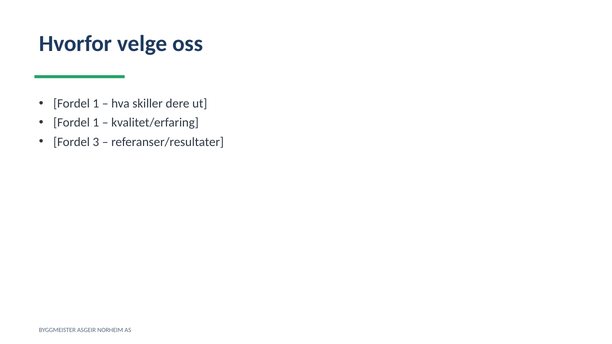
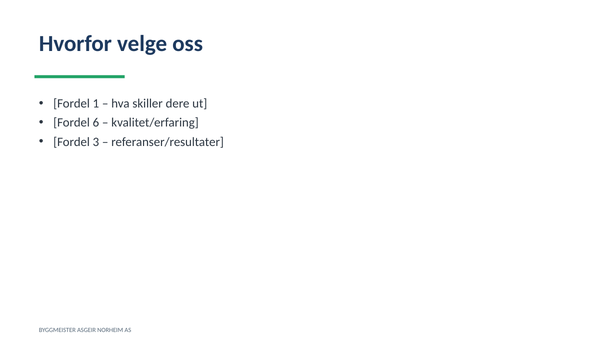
1 at (96, 123): 1 -> 6
